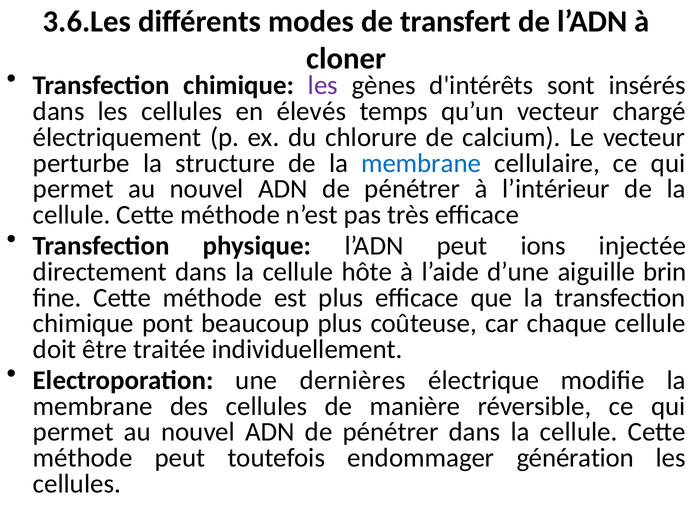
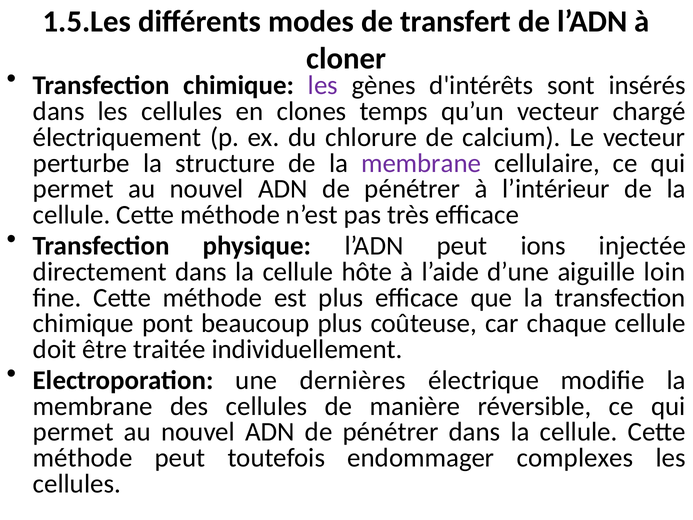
3.6.Les: 3.6.Les -> 1.5.Les
élevés: élevés -> clones
membrane at (421, 163) colour: blue -> purple
brin: brin -> loin
génération: génération -> complexes
